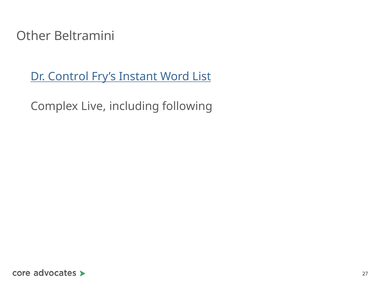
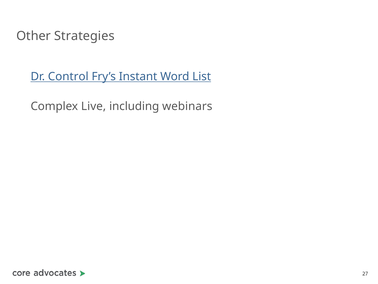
Beltramini: Beltramini -> Strategies
following: following -> webinars
